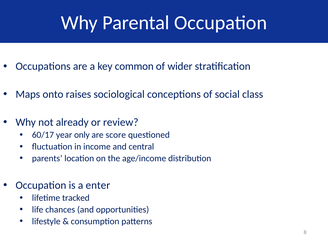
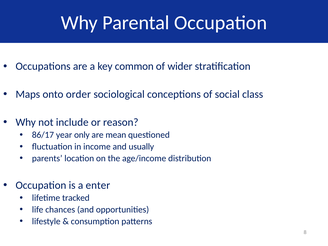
raises: raises -> order
already: already -> include
review: review -> reason
60/17: 60/17 -> 86/17
score: score -> mean
central: central -> usually
